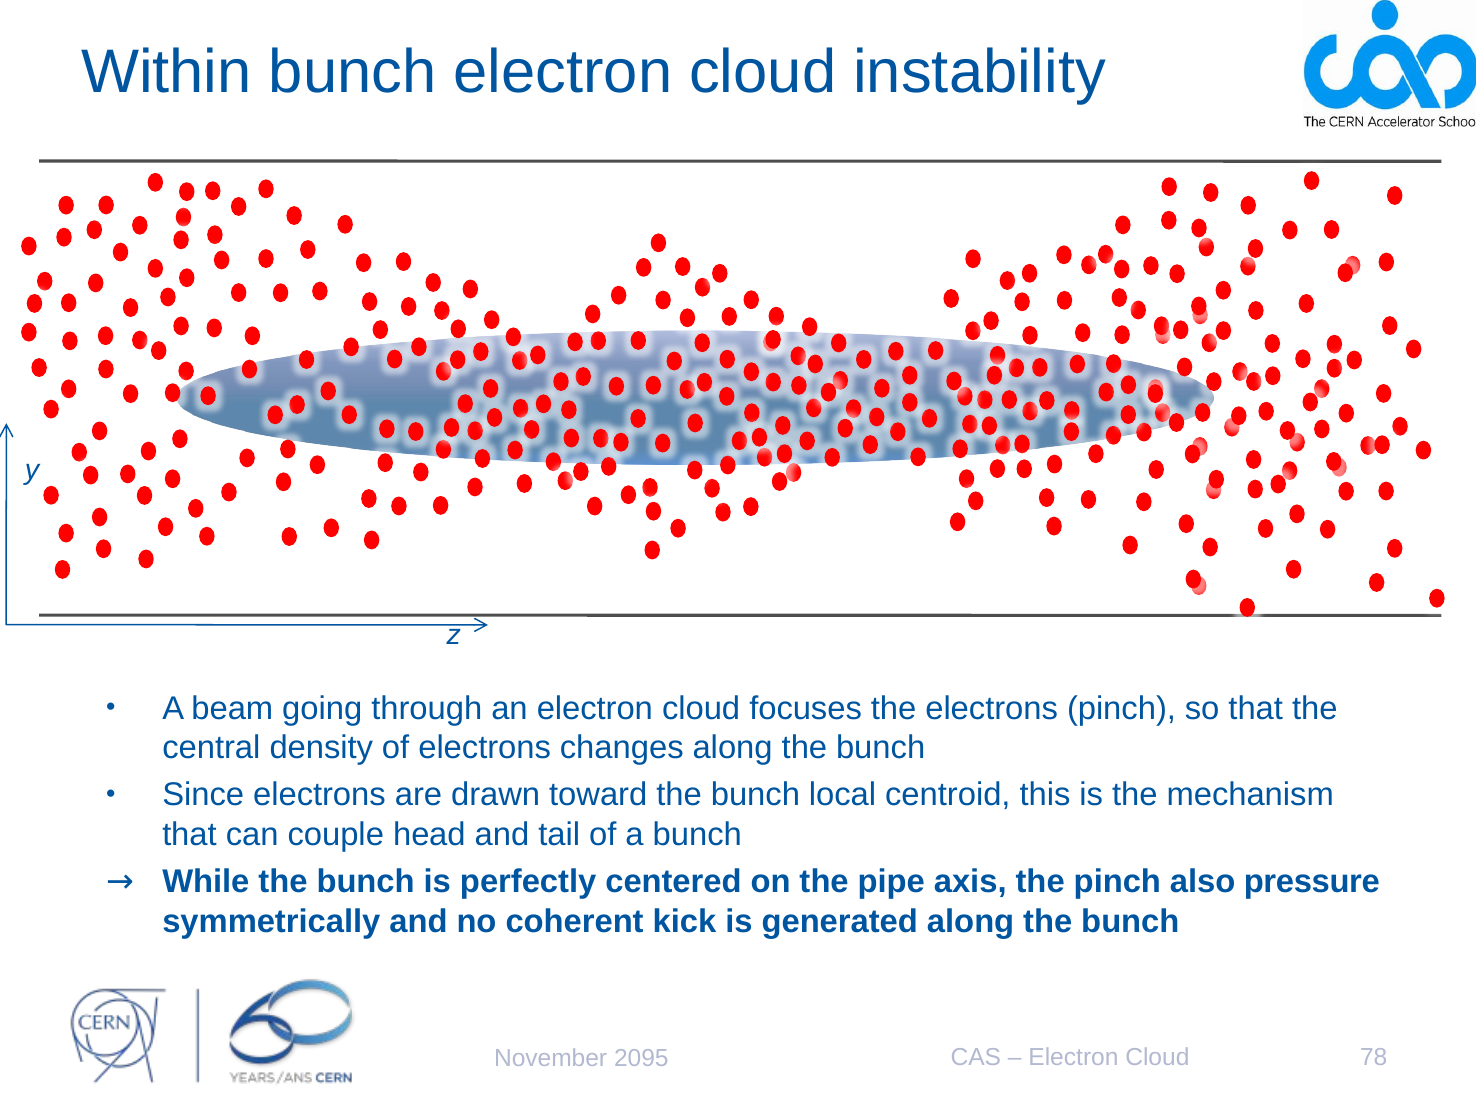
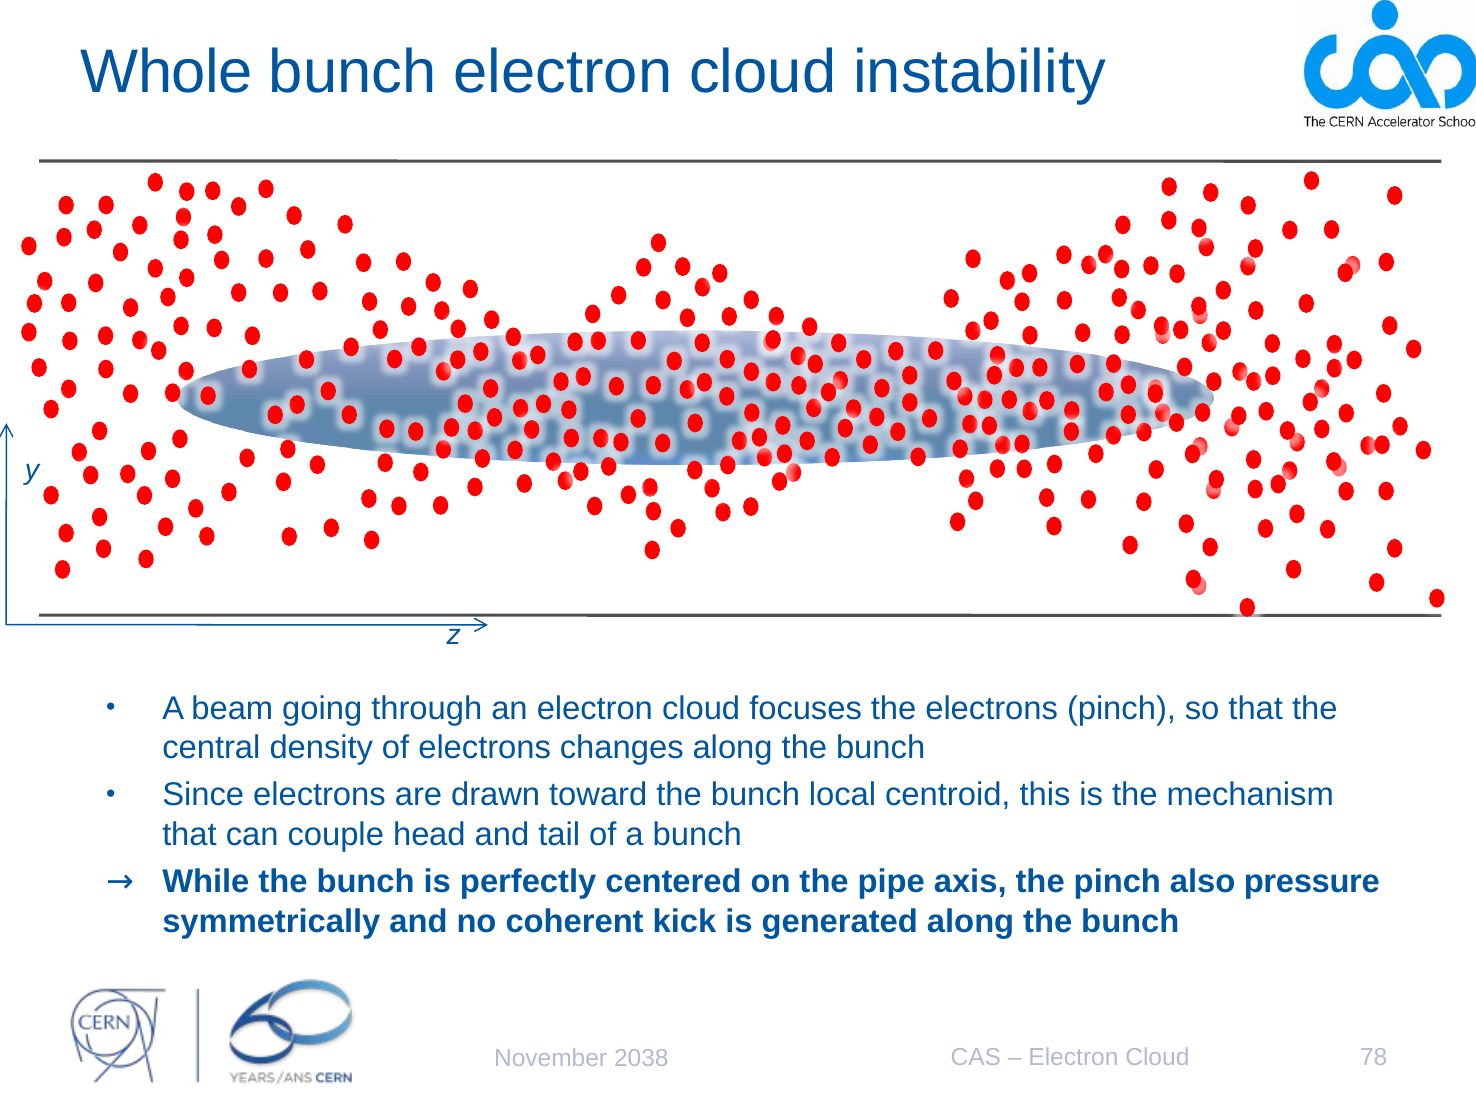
Within: Within -> Whole
2095: 2095 -> 2038
